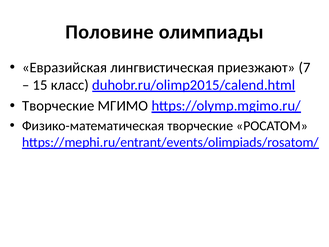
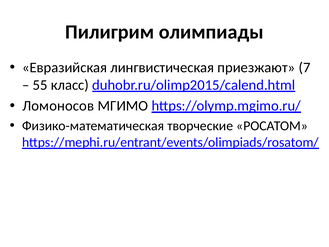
Половине: Половине -> Пилигрим
15: 15 -> 55
Творческие at (58, 106): Творческие -> Ломоносов
